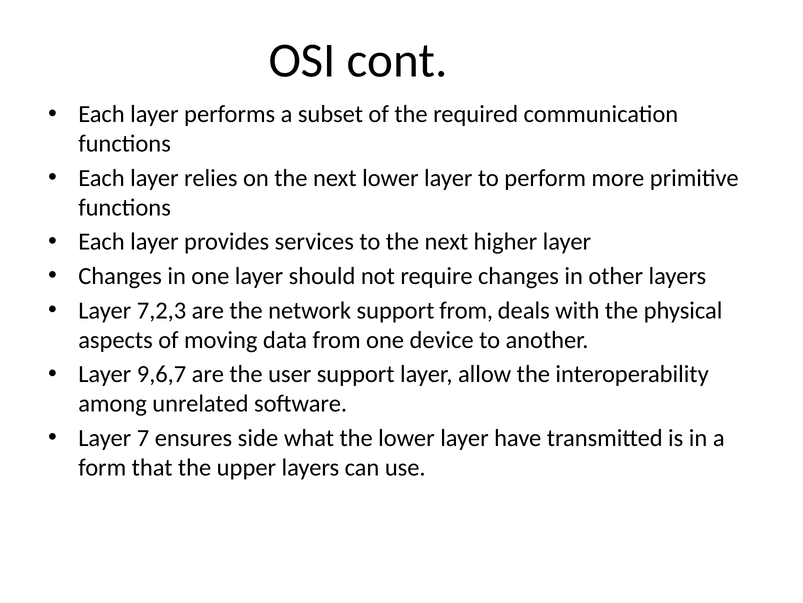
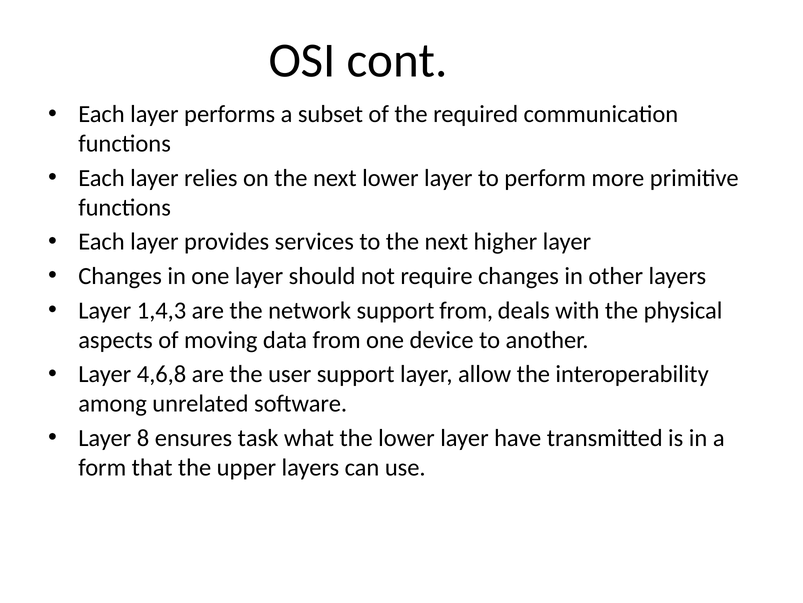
7,2,3: 7,2,3 -> 1,4,3
9,6,7: 9,6,7 -> 4,6,8
7: 7 -> 8
side: side -> task
